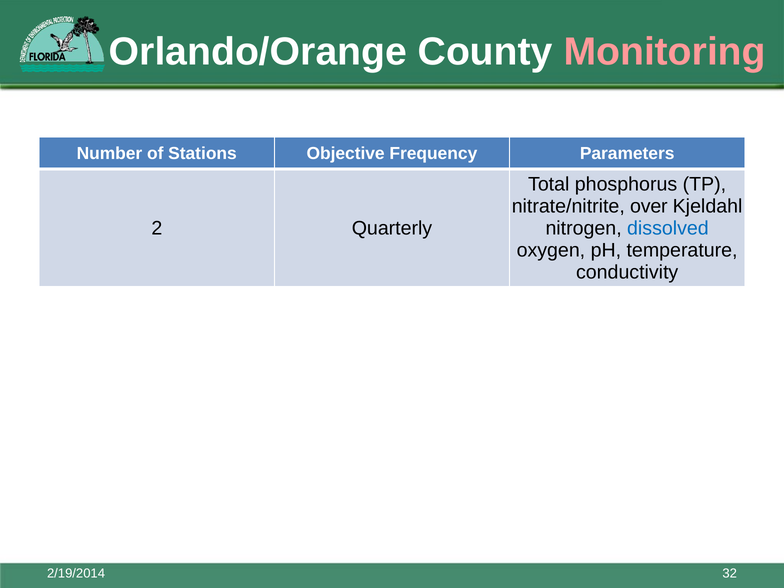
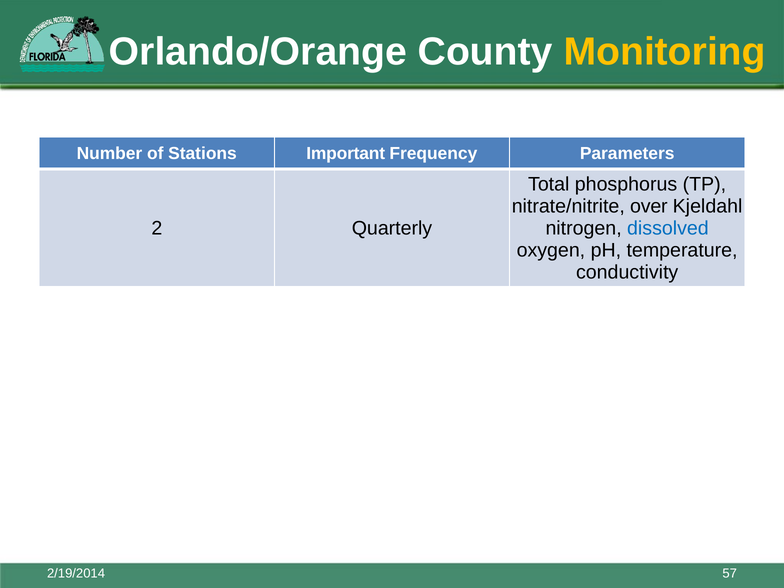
Monitoring colour: pink -> yellow
Objective: Objective -> Important
32: 32 -> 57
